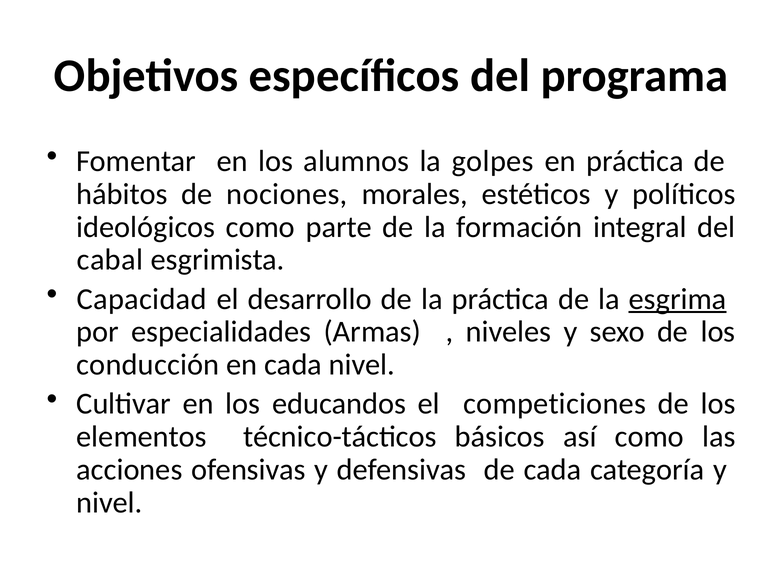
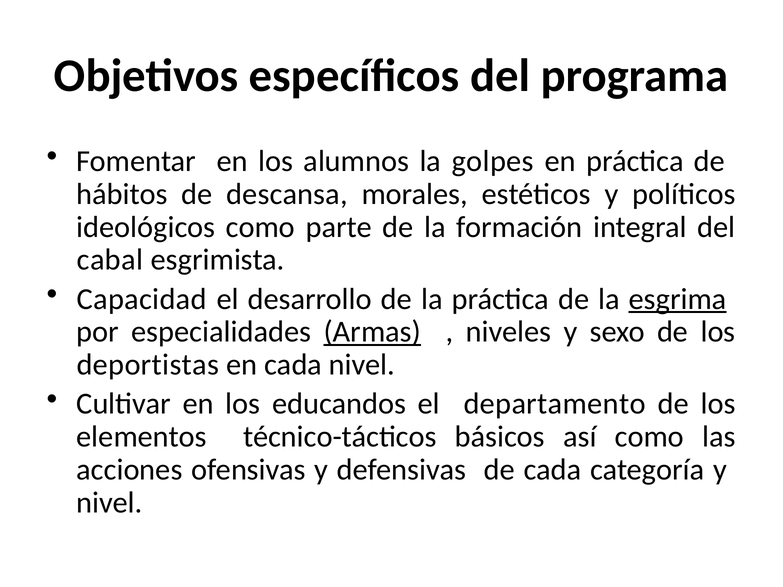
nociones: nociones -> descansa
Armas underline: none -> present
conducción: conducción -> deportistas
competiciones: competiciones -> departamento
